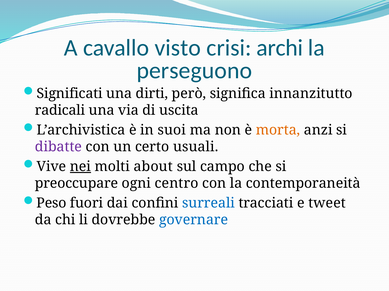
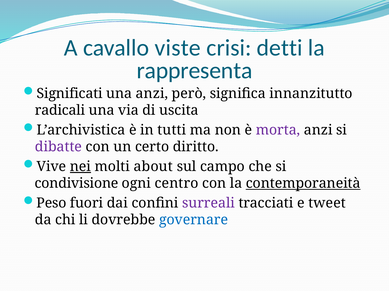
visto: visto -> viste
archi: archi -> detti
perseguono: perseguono -> rappresenta
una dirti: dirti -> anzi
suoi: suoi -> tutti
morta colour: orange -> purple
usuali: usuali -> diritto
preoccupare: preoccupare -> condivisione
contemporaneità underline: none -> present
surreali colour: blue -> purple
